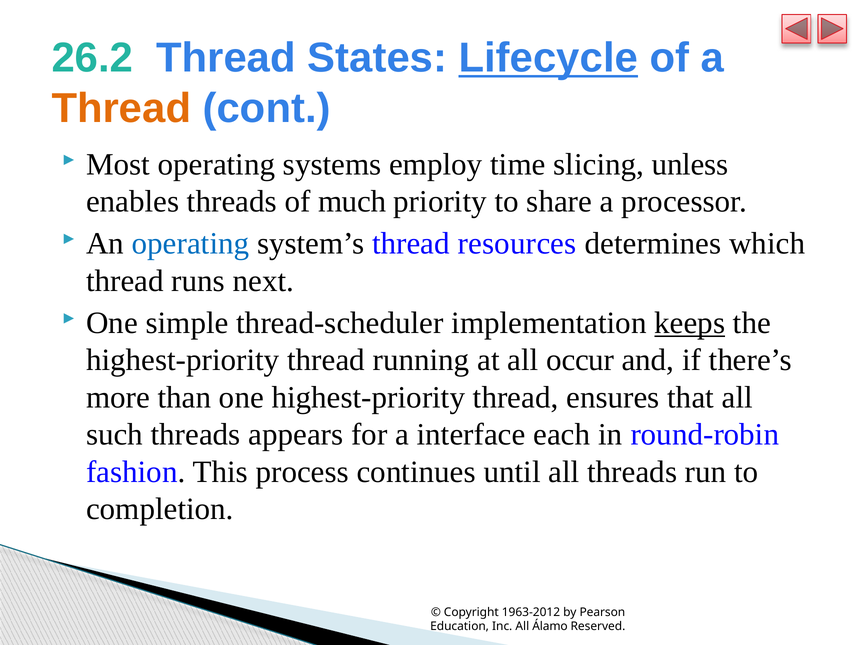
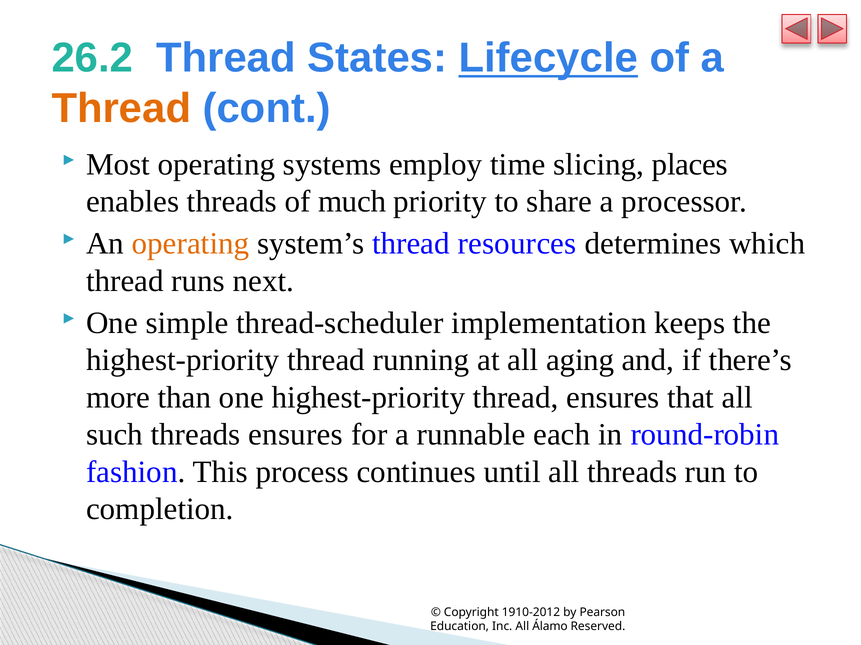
unless: unless -> places
operating at (191, 244) colour: blue -> orange
keeps underline: present -> none
occur: occur -> aging
threads appears: appears -> ensures
interface: interface -> runnable
1963-2012: 1963-2012 -> 1910-2012
